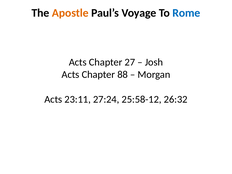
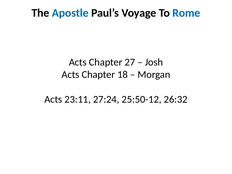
Apostle colour: orange -> blue
88: 88 -> 18
25:58-12: 25:58-12 -> 25:50-12
